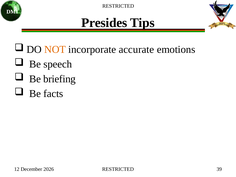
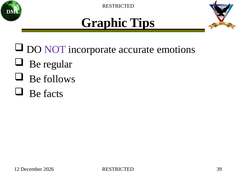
Presides: Presides -> Graphic
NOT colour: orange -> purple
speech: speech -> regular
briefing: briefing -> follows
